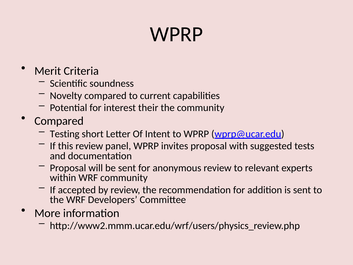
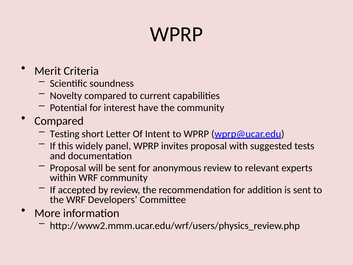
their: their -> have
this review: review -> widely
